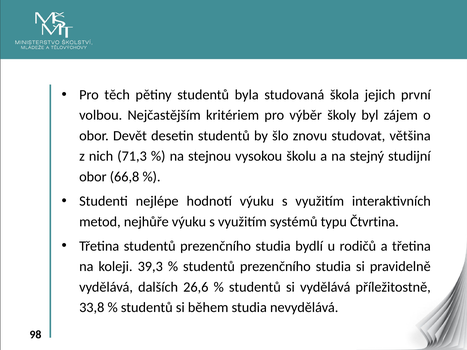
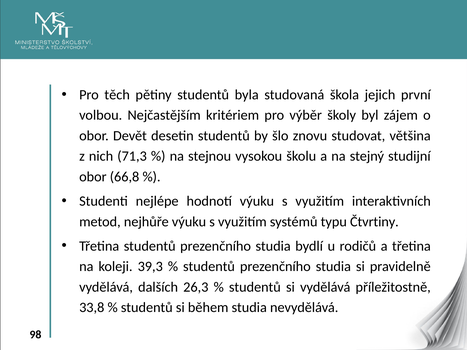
Čtvrtina: Čtvrtina -> Čtvrtiny
26,6: 26,6 -> 26,3
